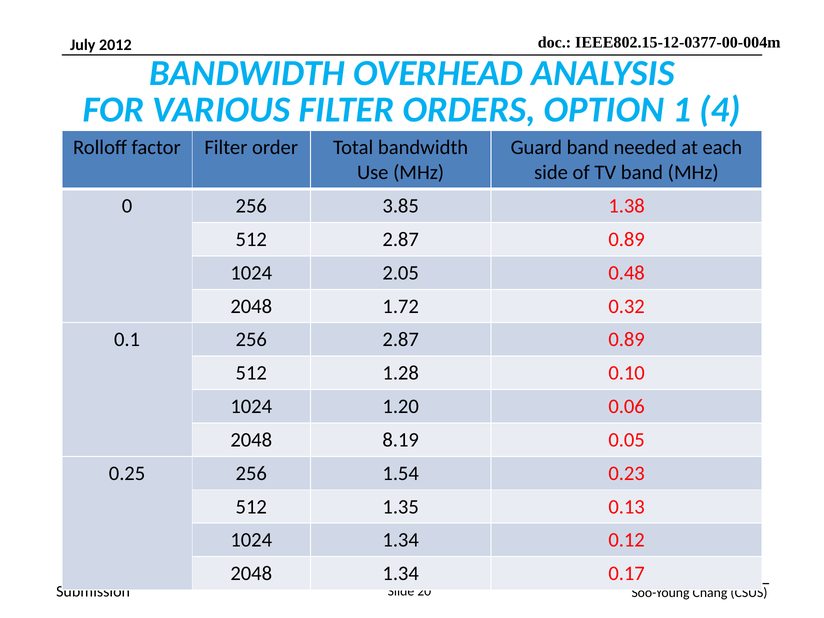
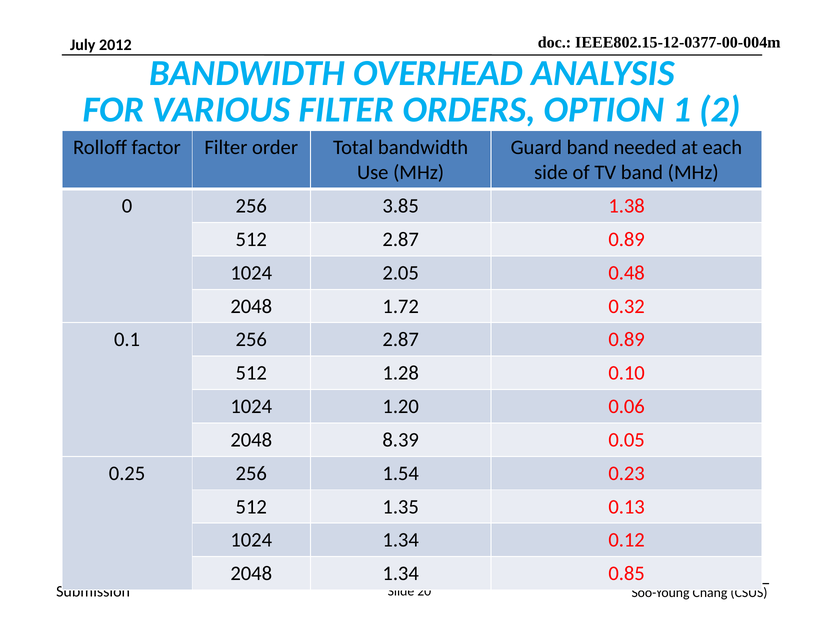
4: 4 -> 2
8.19: 8.19 -> 8.39
0.17: 0.17 -> 0.85
